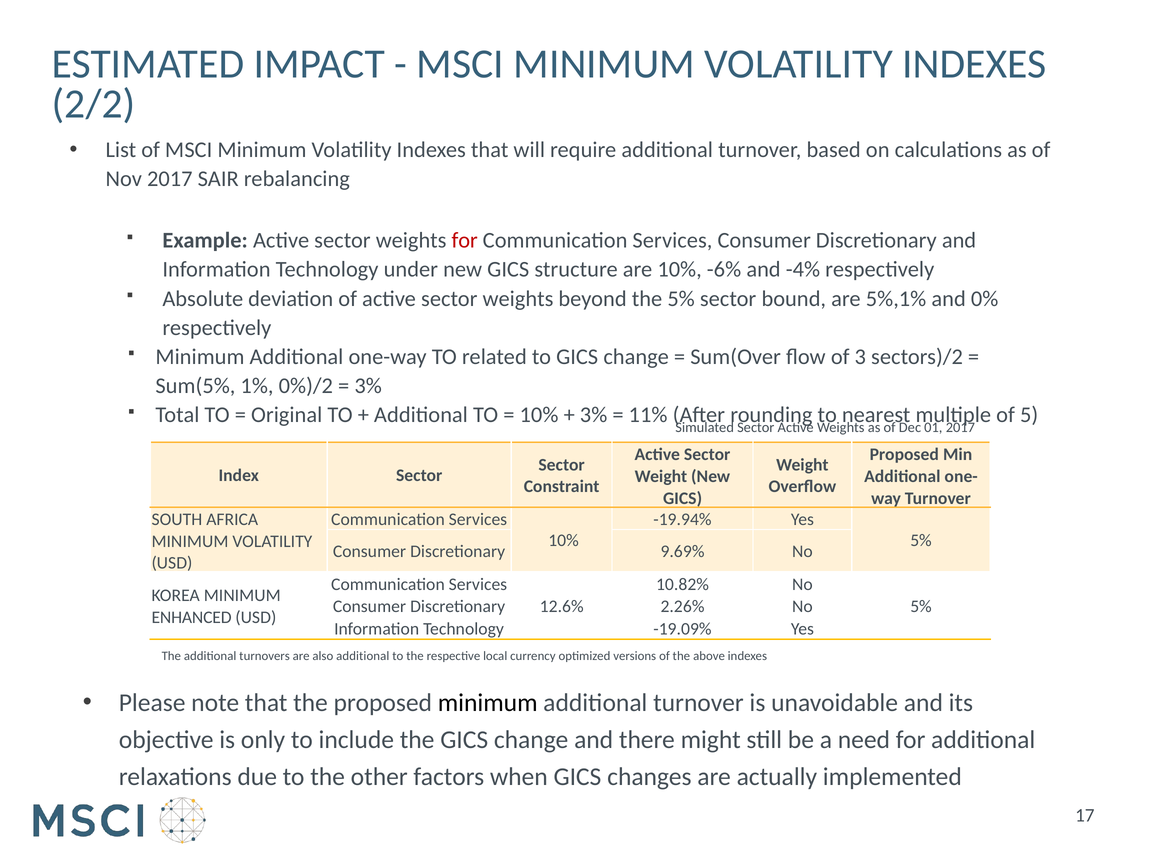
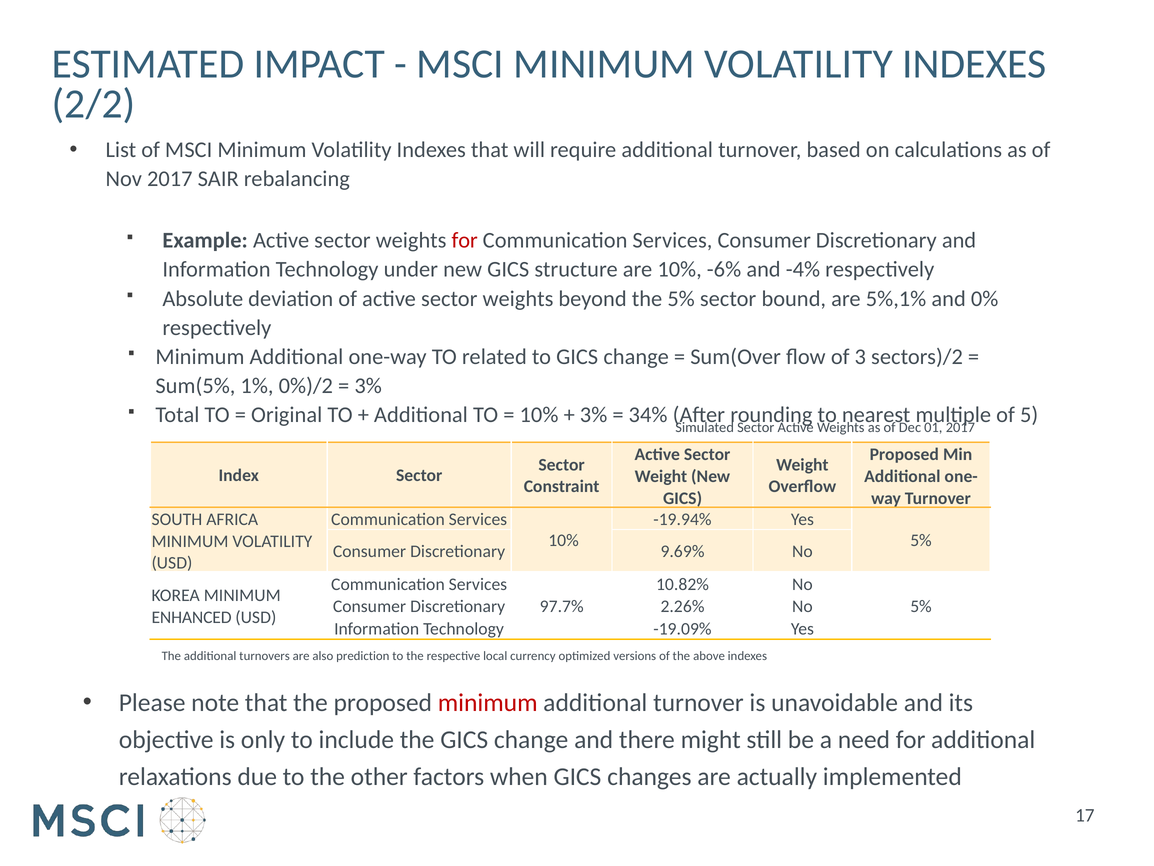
11%: 11% -> 34%
12.6%: 12.6% -> 97.7%
also additional: additional -> prediction
minimum at (488, 702) colour: black -> red
